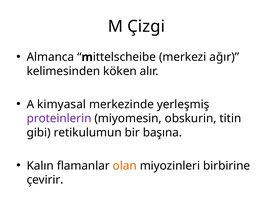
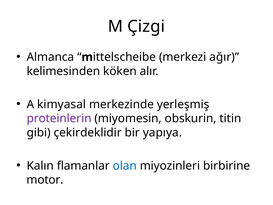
retikulumun: retikulumun -> çekirdeklidir
başına: başına -> yapıya
olan colour: orange -> blue
çevirir: çevirir -> motor
